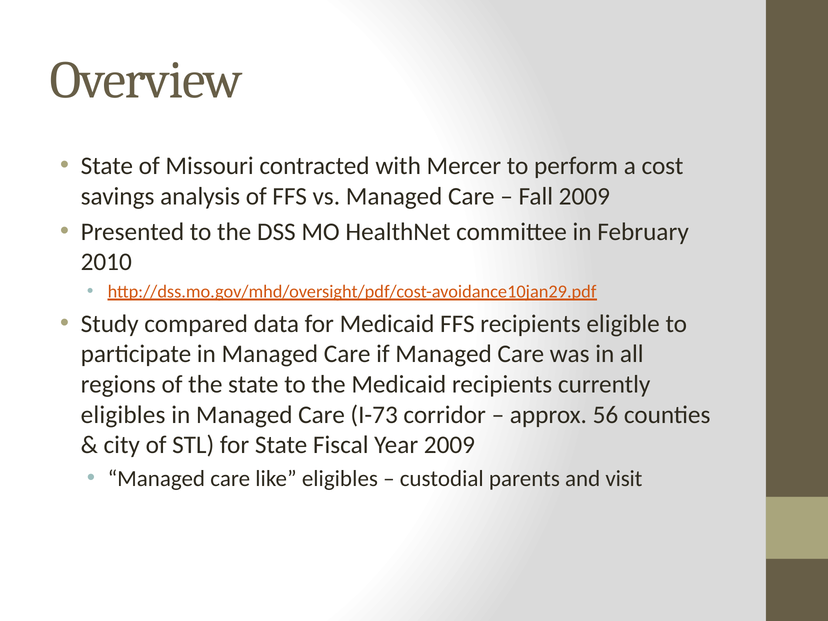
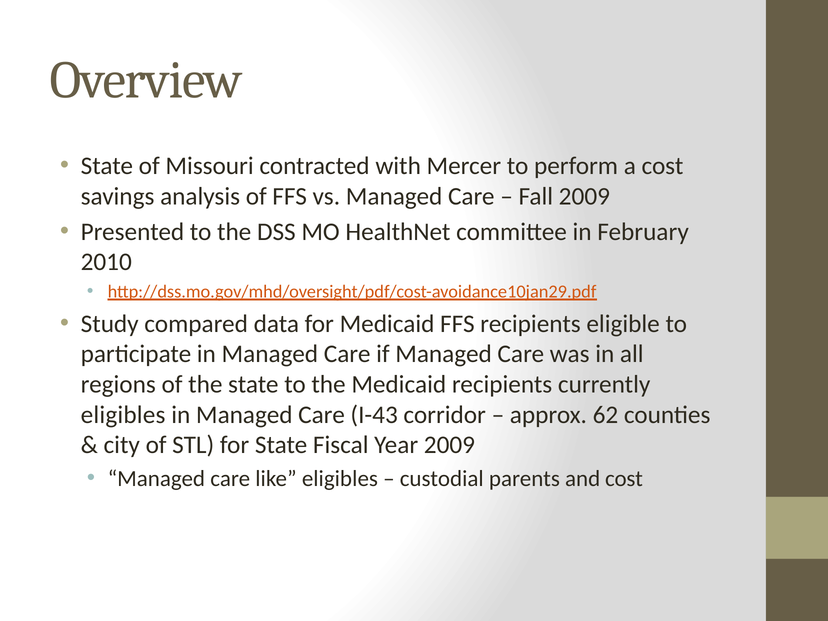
I-73: I-73 -> I-43
56: 56 -> 62
and visit: visit -> cost
